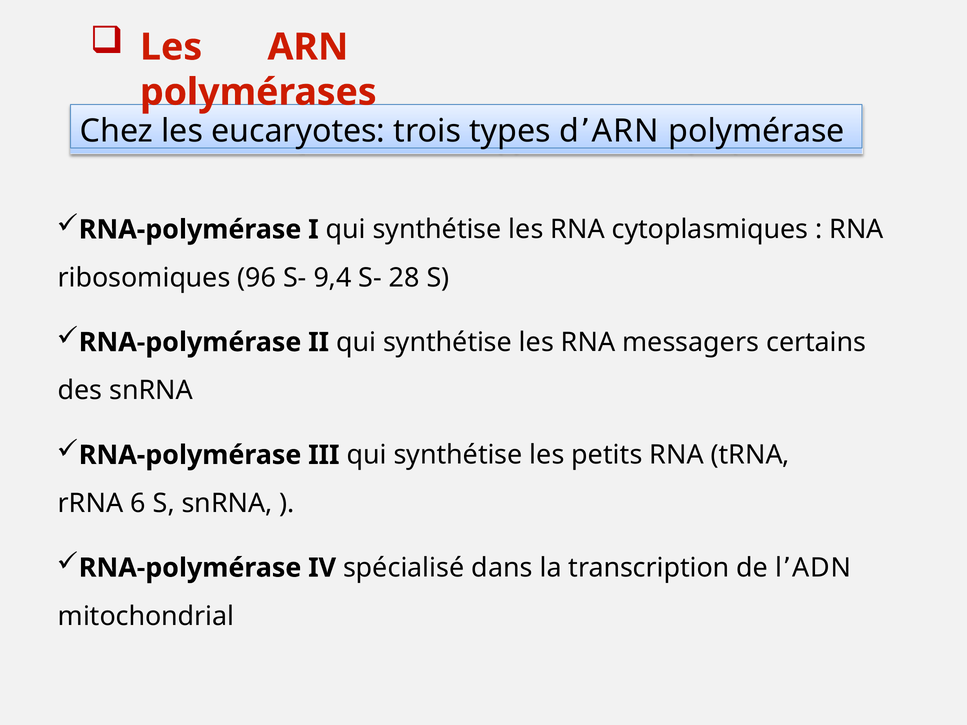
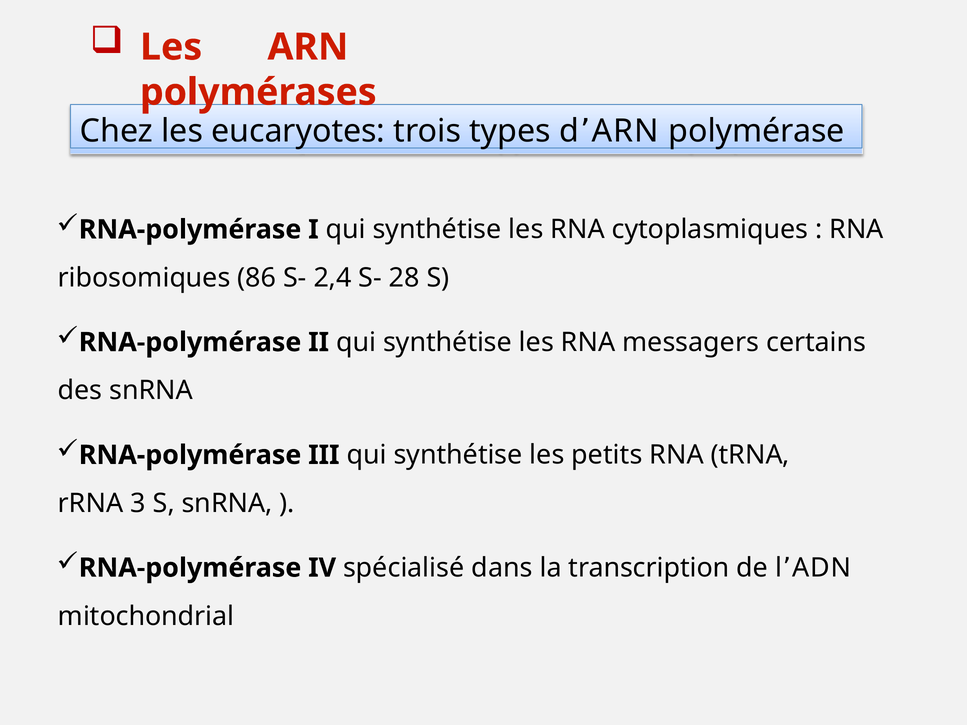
96: 96 -> 86
9,4: 9,4 -> 2,4
6: 6 -> 3
